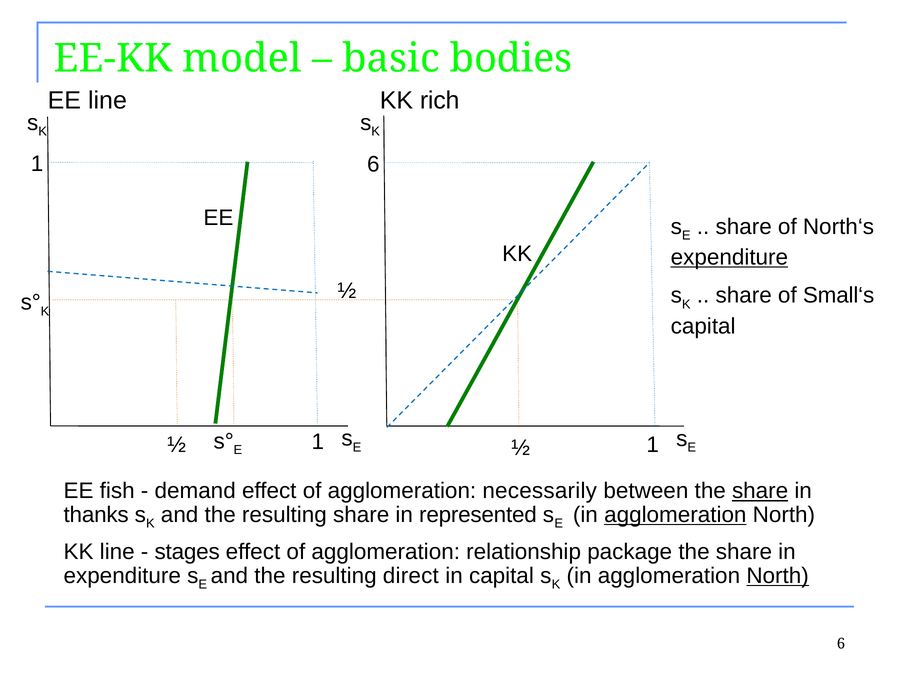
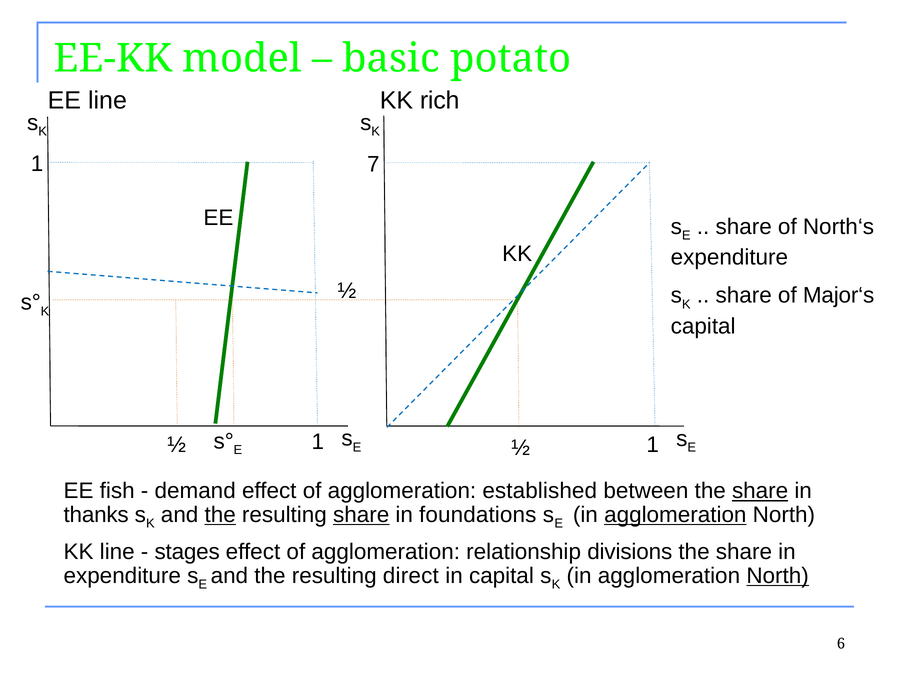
bodies: bodies -> potato
1 6: 6 -> 7
expenditure at (729, 257) underline: present -> none
Small‘s: Small‘s -> Major‘s
necessarily: necessarily -> established
the at (220, 515) underline: none -> present
share at (361, 515) underline: none -> present
represented: represented -> foundations
package: package -> divisions
